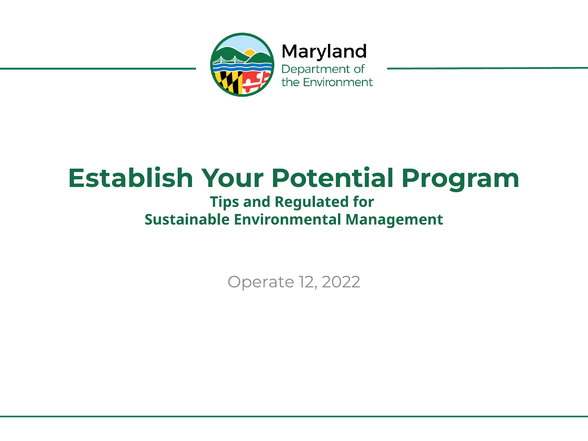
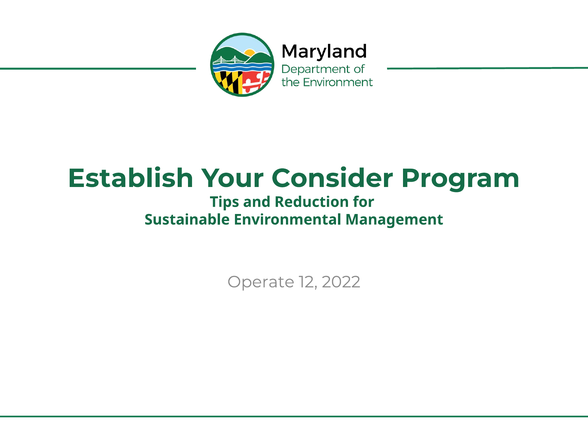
Potential: Potential -> Consider
Regulated: Regulated -> Reduction
